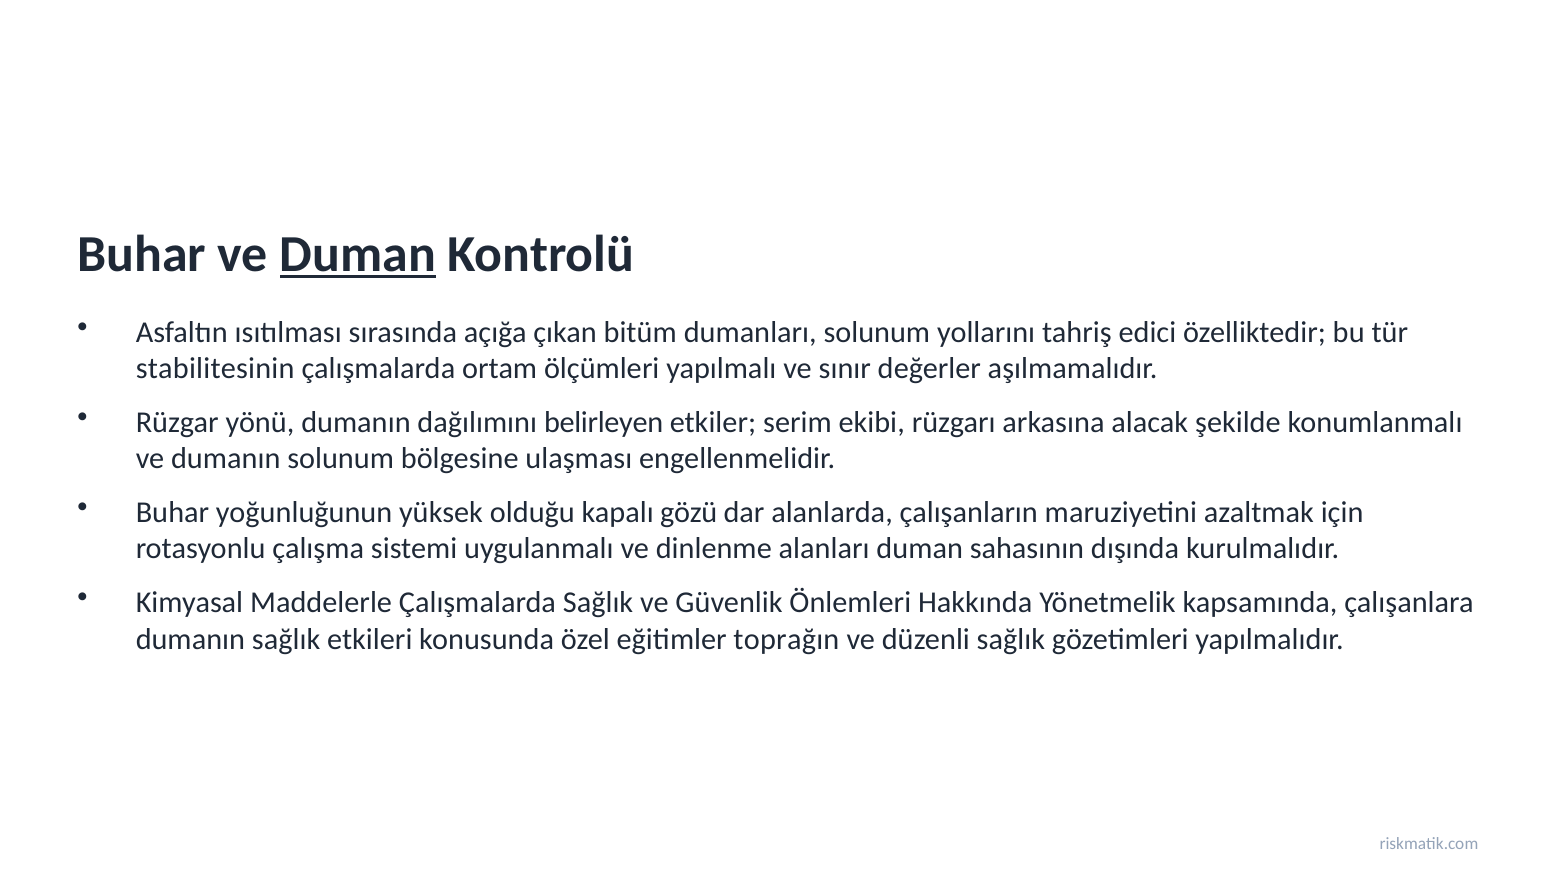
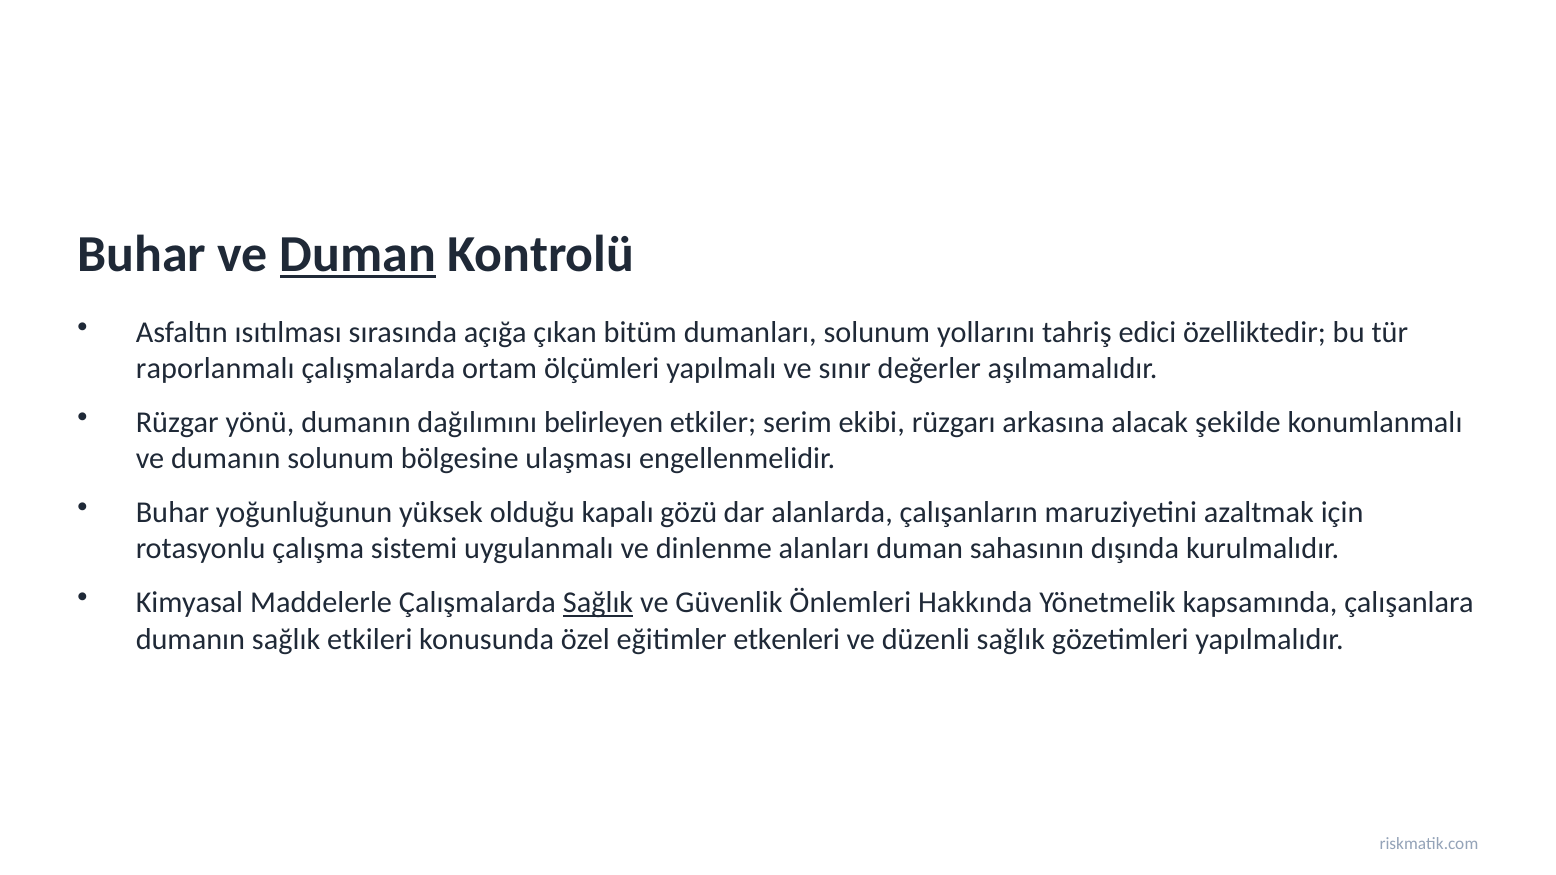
stabilitesinin: stabilitesinin -> raporlanmalı
Sağlık at (598, 603) underline: none -> present
toprağın: toprağın -> etkenleri
